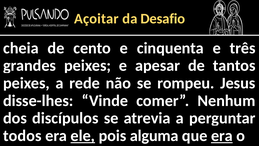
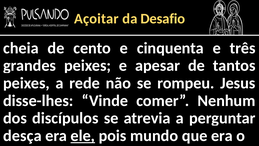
todos: todos -> desça
alguma: alguma -> mundo
era at (222, 135) underline: present -> none
